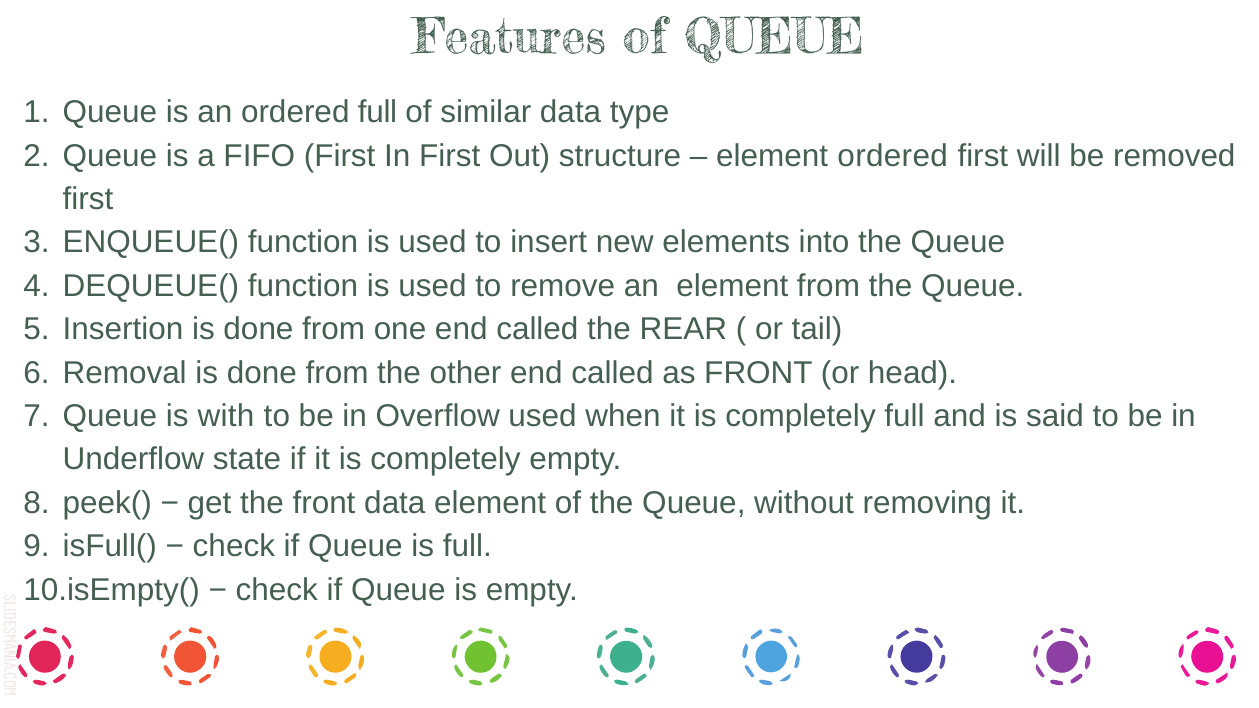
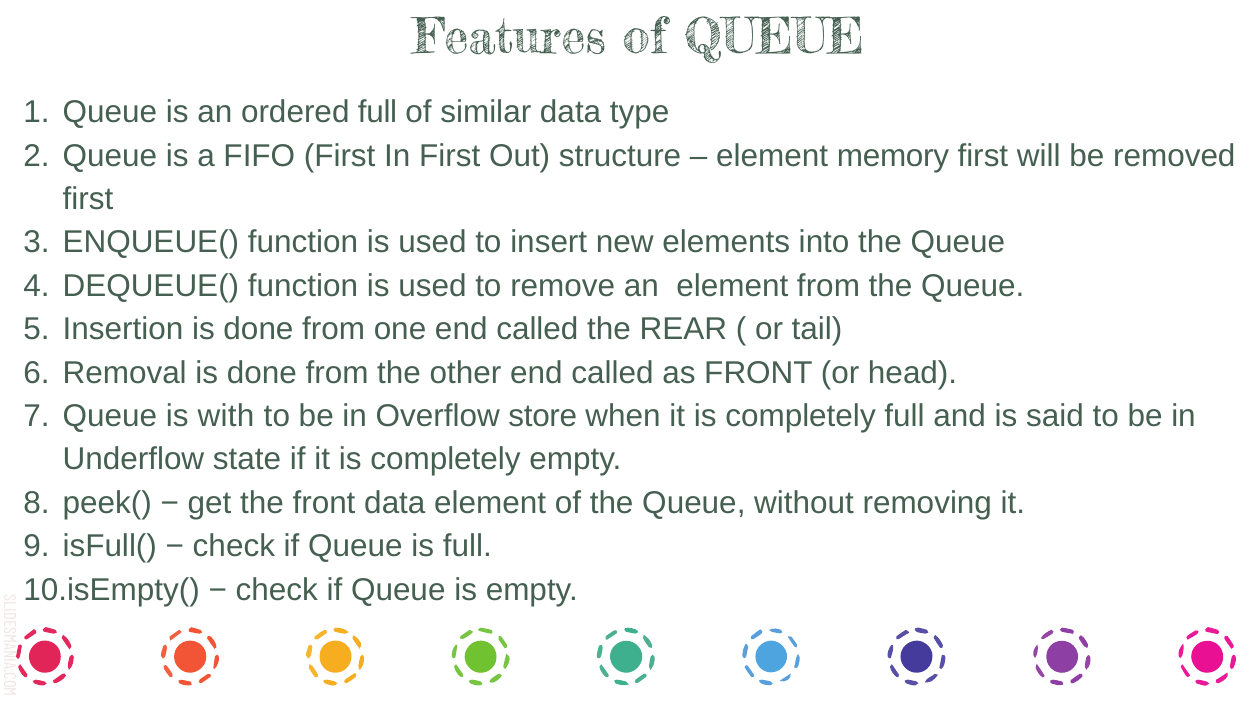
element ordered: ordered -> memory
Overflow used: used -> store
